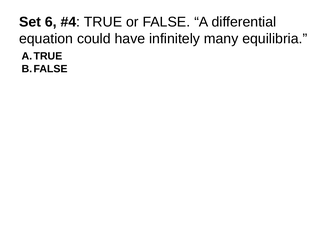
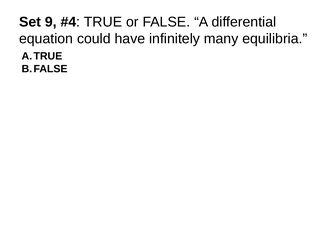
6: 6 -> 9
